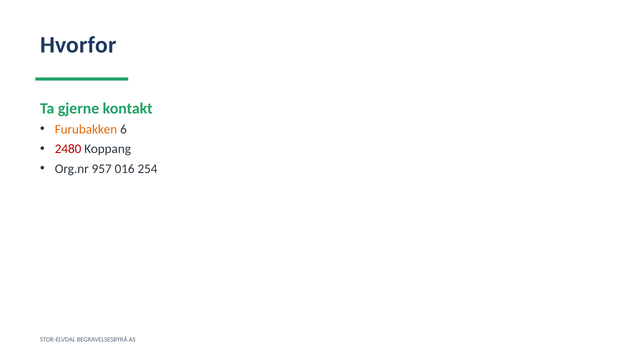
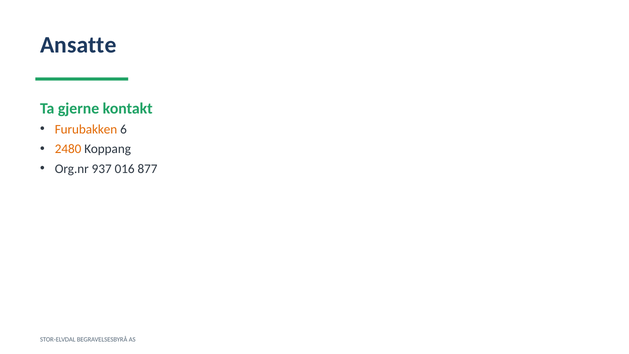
Hvorfor: Hvorfor -> Ansatte
2480 colour: red -> orange
957: 957 -> 937
254: 254 -> 877
